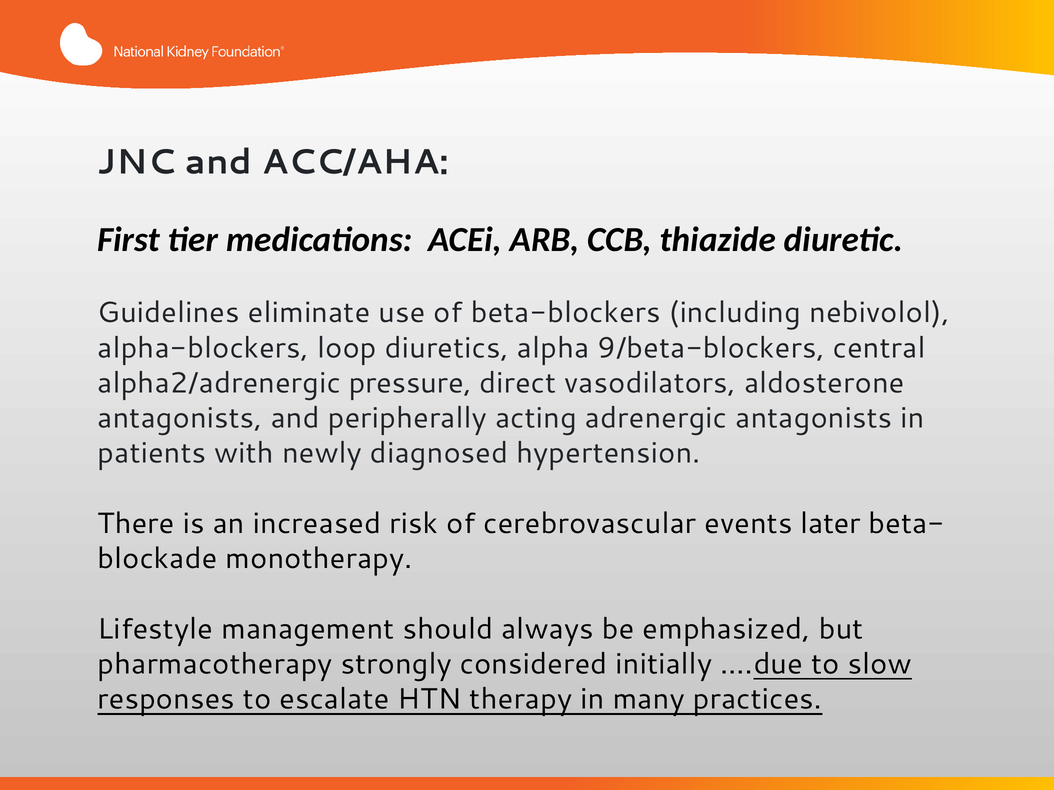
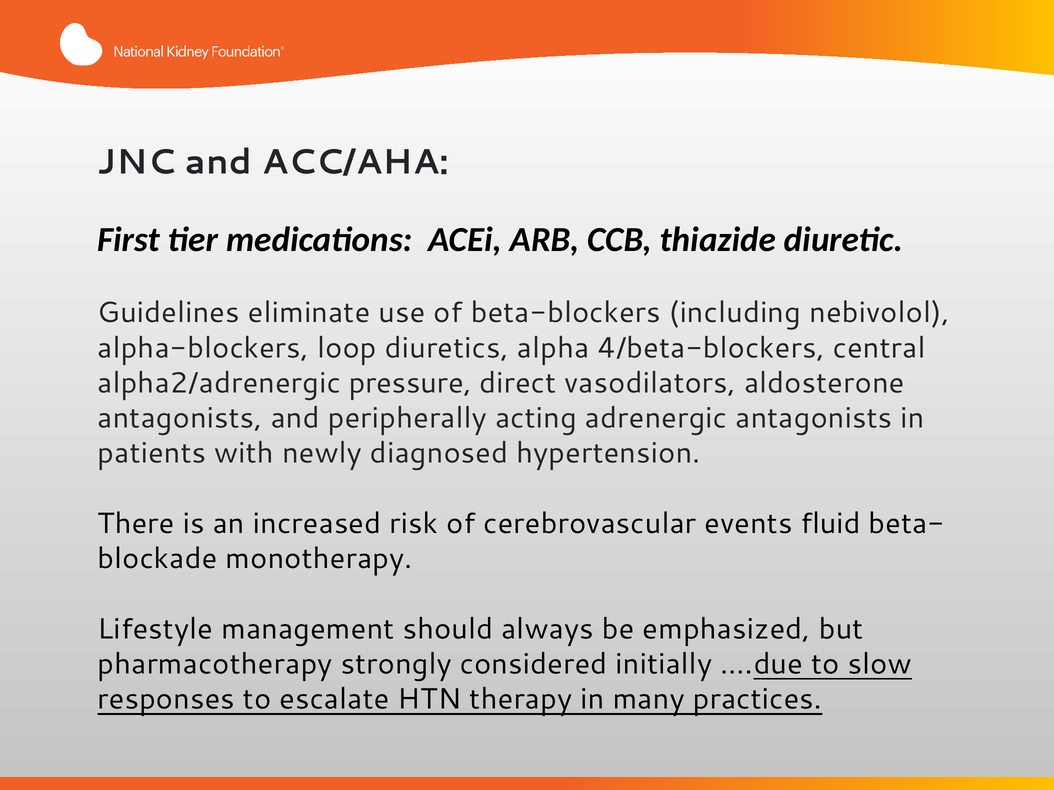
9/beta-blockers: 9/beta-blockers -> 4/beta-blockers
later: later -> fluid
